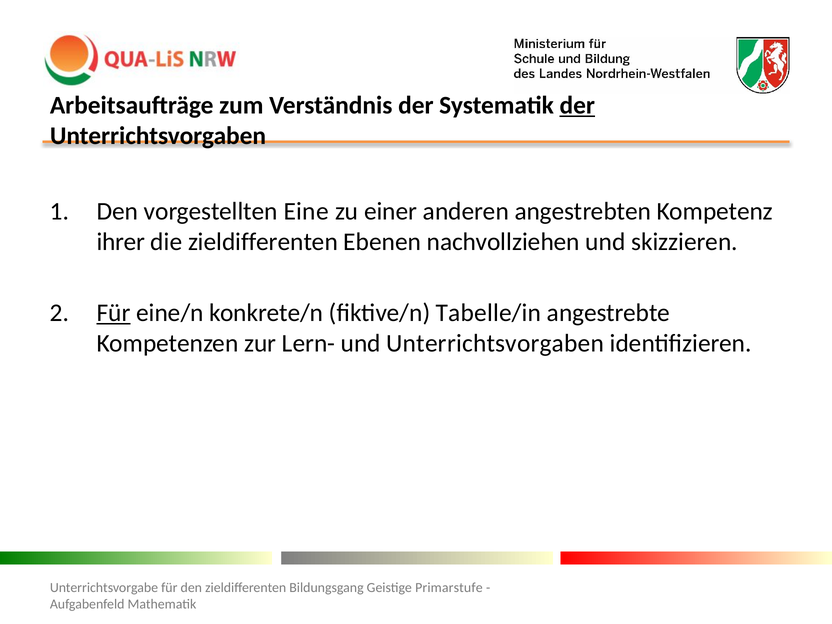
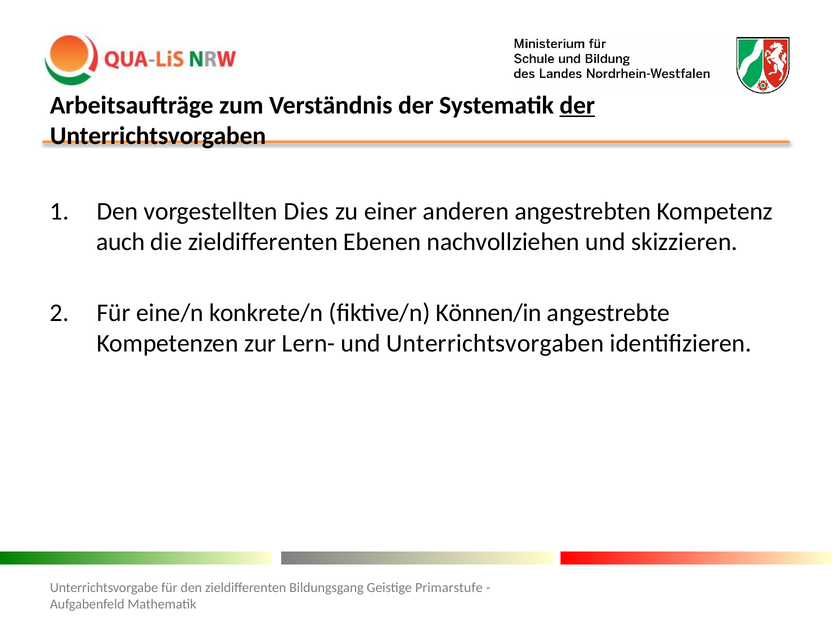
Eine: Eine -> Dies
ihrer: ihrer -> auch
Für at (114, 313) underline: present -> none
Tabelle/in: Tabelle/in -> Können/in
